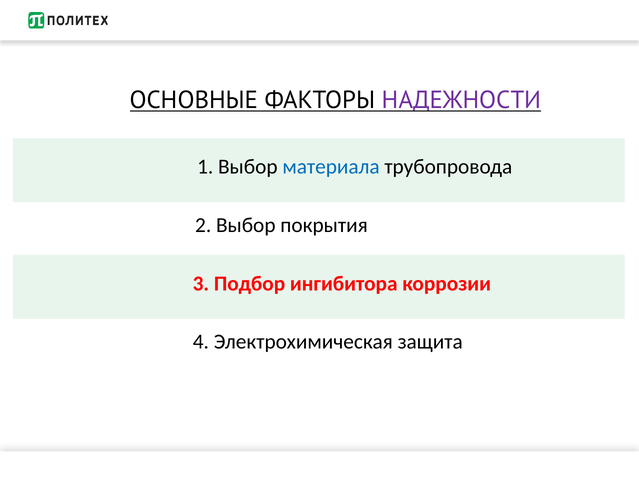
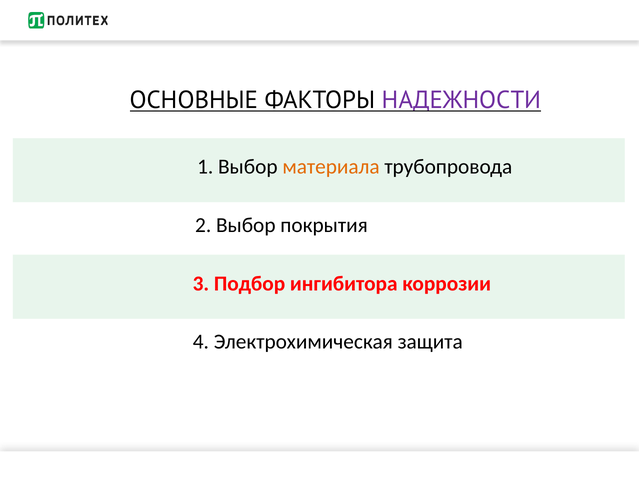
материала colour: blue -> orange
